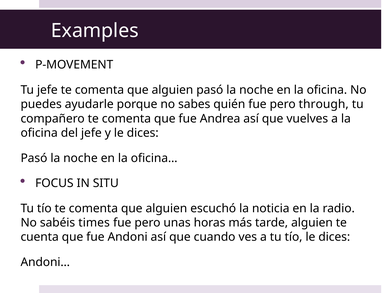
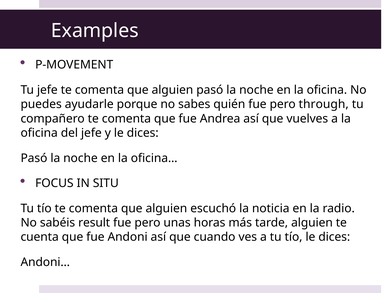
times: times -> result
